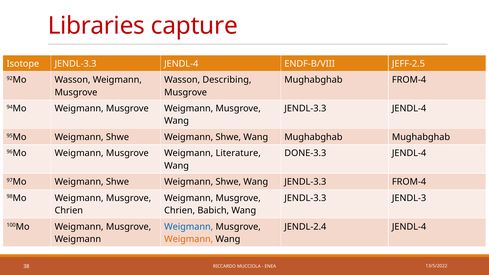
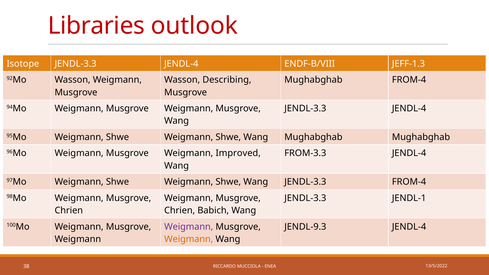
capture: capture -> outlook
JEFF-2.5: JEFF-2.5 -> JEFF-1.3
Literature: Literature -> Improved
DONE-3.3: DONE-3.3 -> FROM-3.3
JENDL-3: JENDL-3 -> JENDL-1
Weigmann at (189, 227) colour: blue -> purple
JENDL-2.4: JENDL-2.4 -> JENDL-9.3
